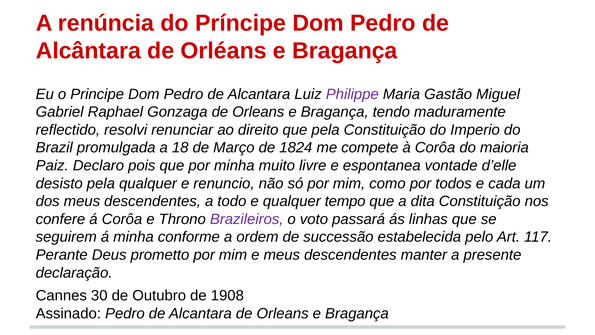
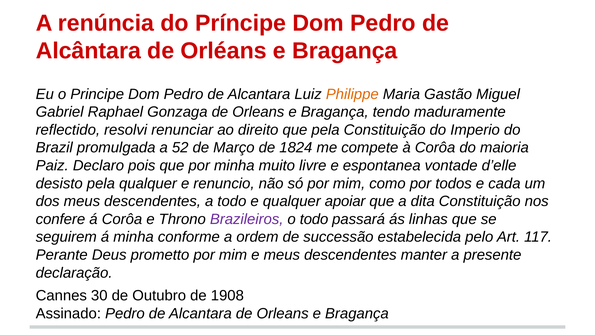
Philippe colour: purple -> orange
18: 18 -> 52
tempo: tempo -> apoiar
o voto: voto -> todo
